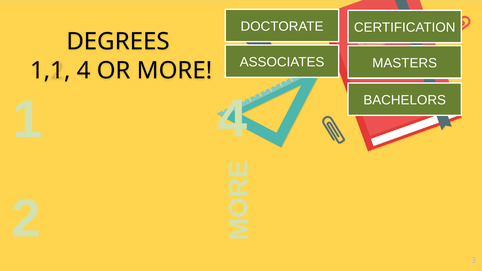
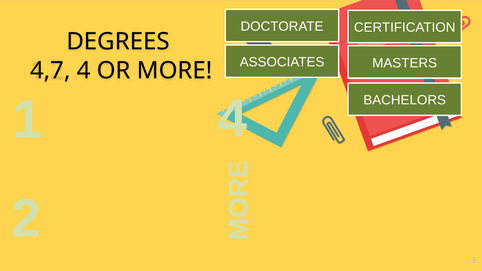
1,1: 1,1 -> 4,7
